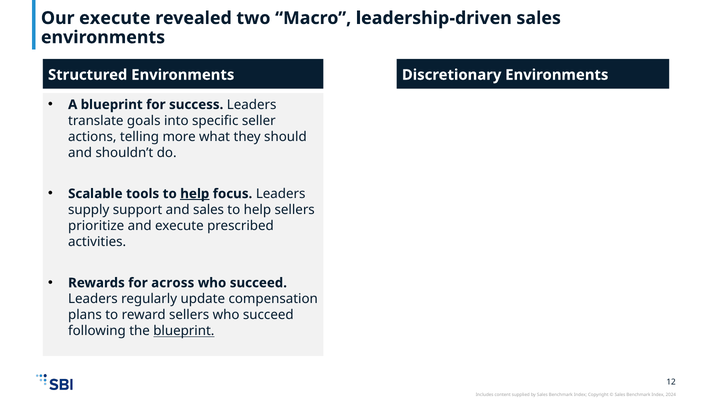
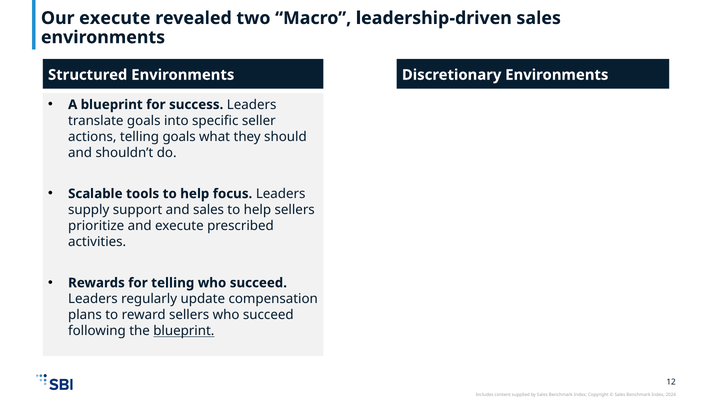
telling more: more -> goals
help at (195, 193) underline: present -> none
for across: across -> telling
